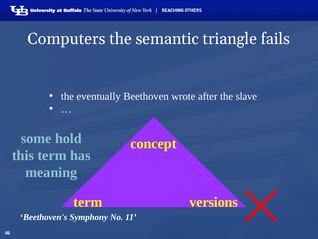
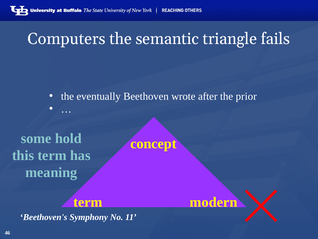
slave: slave -> prior
versions: versions -> modern
